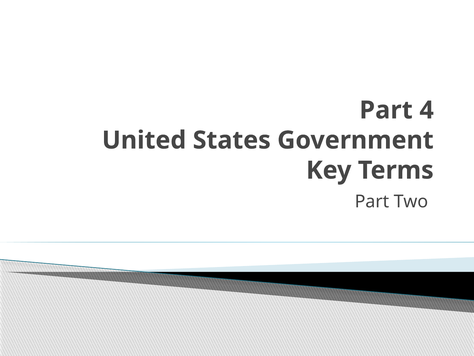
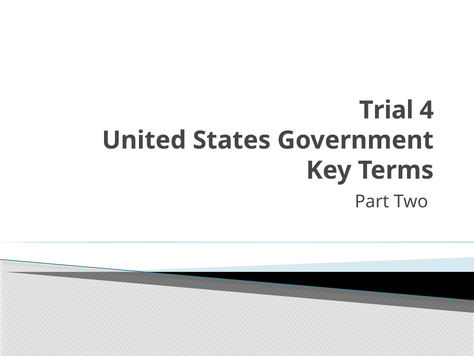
Part at (386, 110): Part -> Trial
